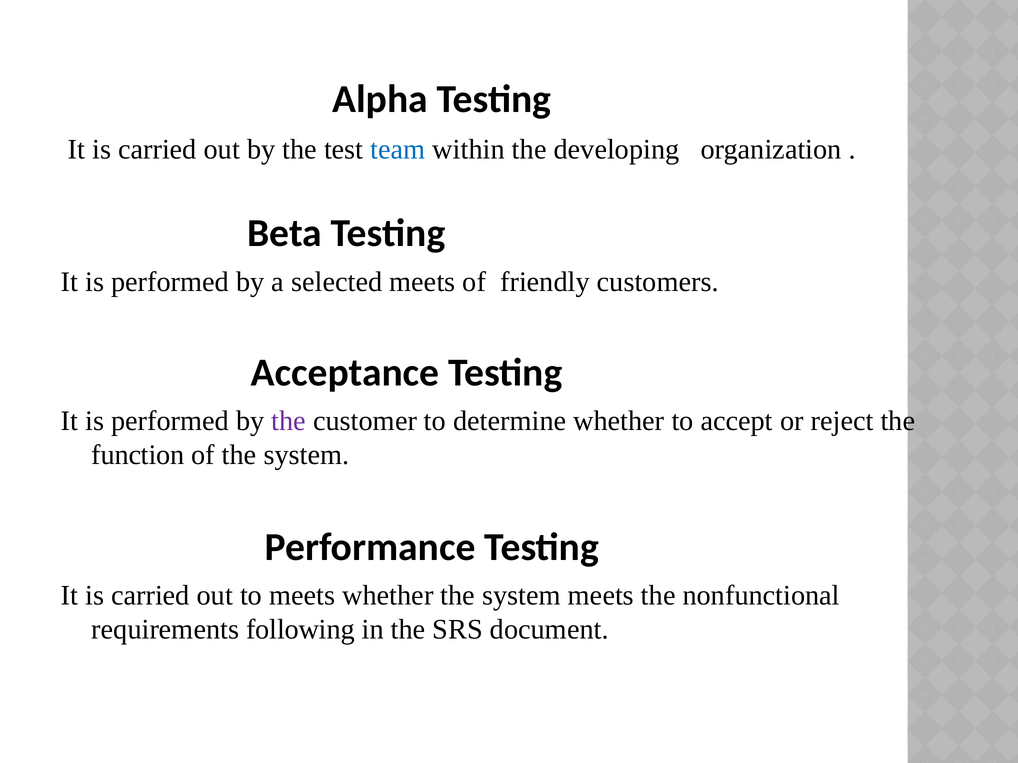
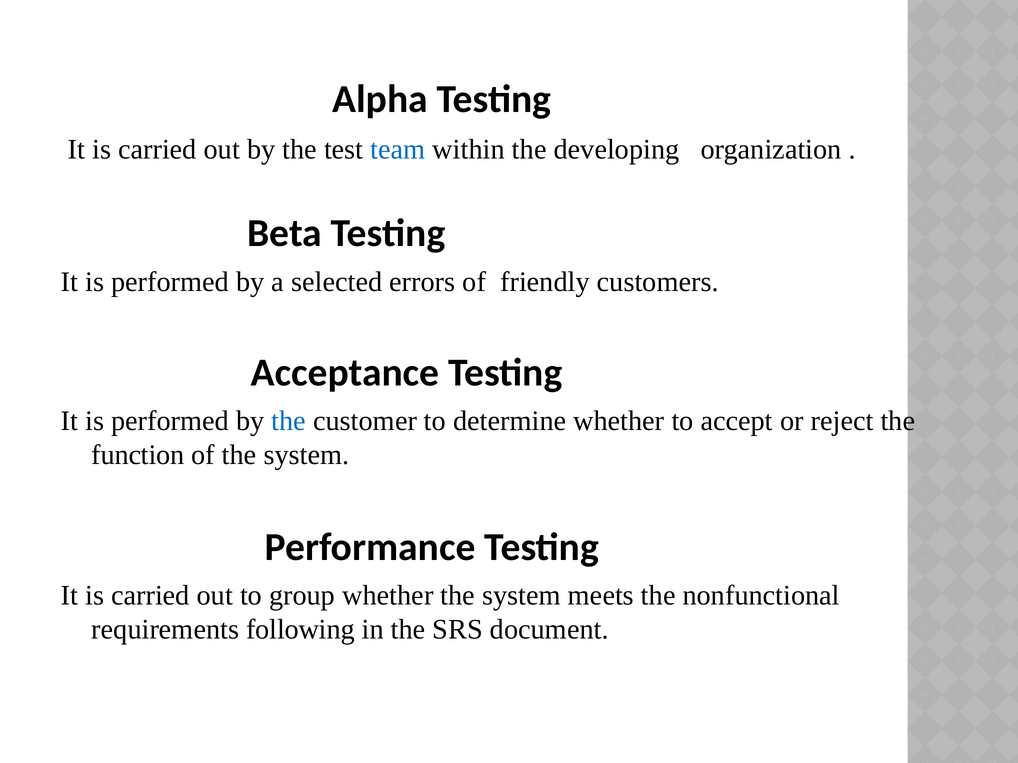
selected meets: meets -> errors
the at (289, 421) colour: purple -> blue
to meets: meets -> group
